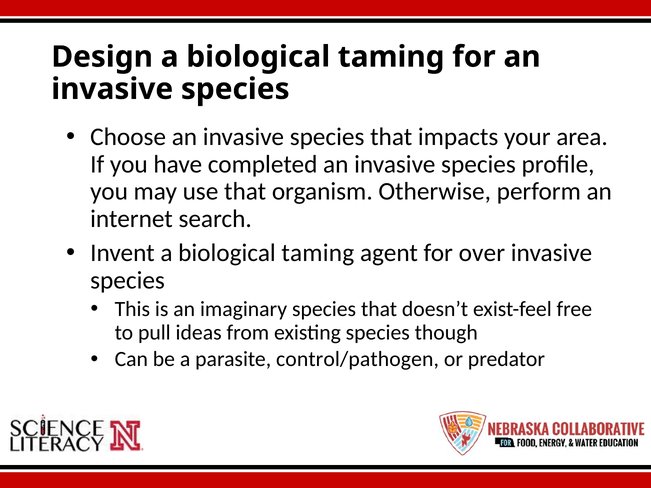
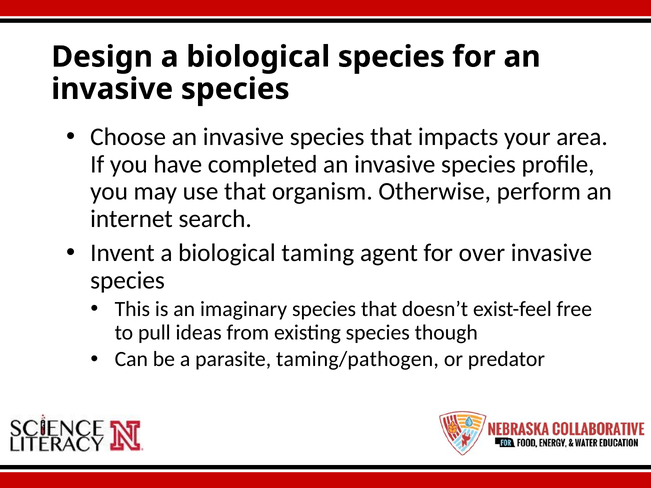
Design a biological taming: taming -> species
control/pathogen: control/pathogen -> taming/pathogen
